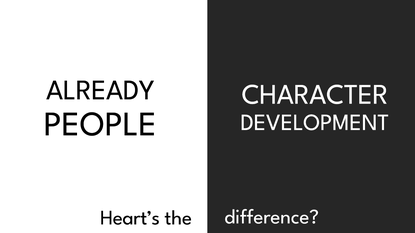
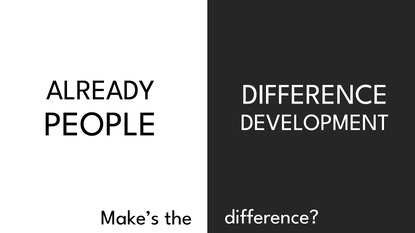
CHARACTER at (315, 95): CHARACTER -> DIFFERENCE
Heart’s: Heart’s -> Make’s
